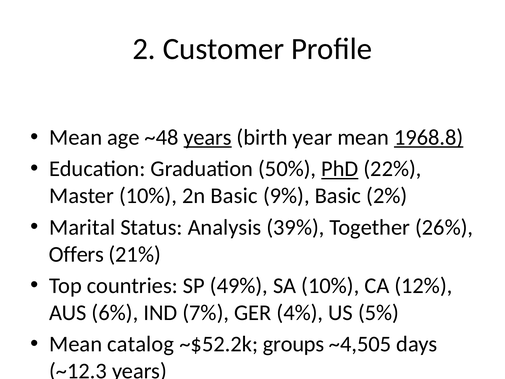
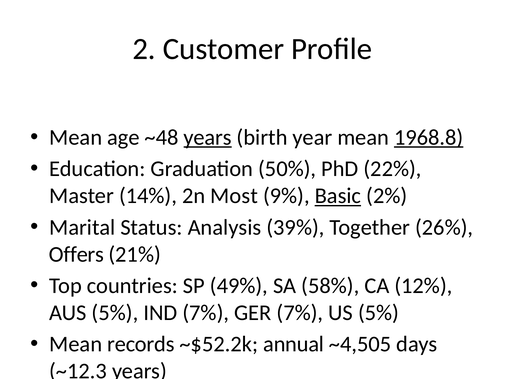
PhD underline: present -> none
Master 10%: 10% -> 14%
2n Basic: Basic -> Most
Basic at (338, 196) underline: none -> present
SA 10%: 10% -> 58%
AUS 6%: 6% -> 5%
GER 4%: 4% -> 7%
catalog: catalog -> records
groups: groups -> annual
